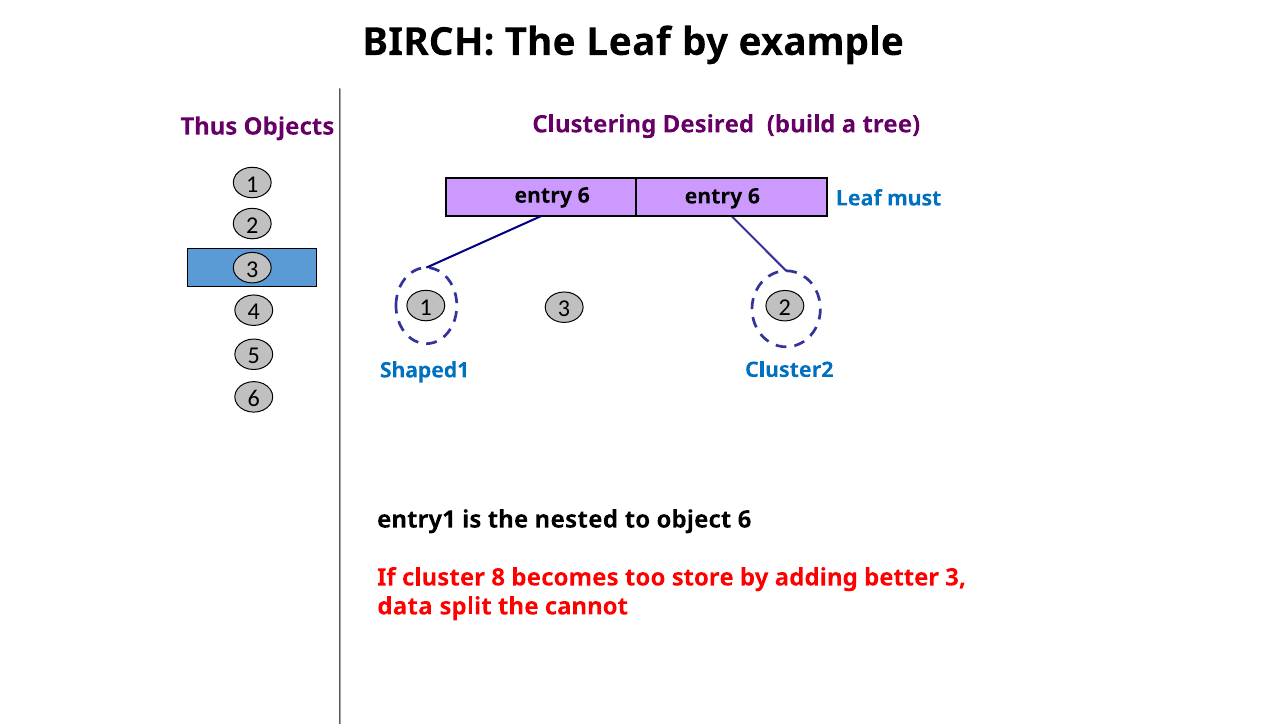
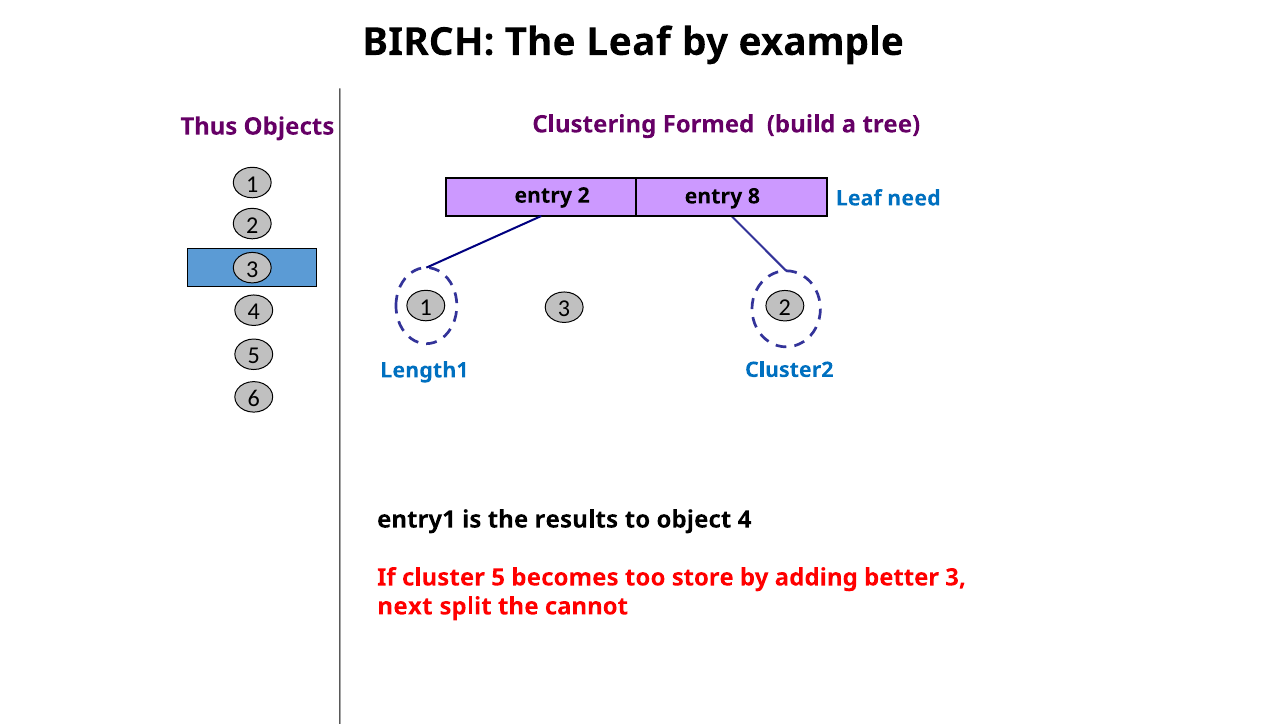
Desired: Desired -> Formed
6 at (584, 196): 6 -> 2
6 at (754, 197): 6 -> 8
must: must -> need
Shaped1: Shaped1 -> Length1
nested: nested -> results
object 6: 6 -> 4
cluster 8: 8 -> 5
data: data -> next
